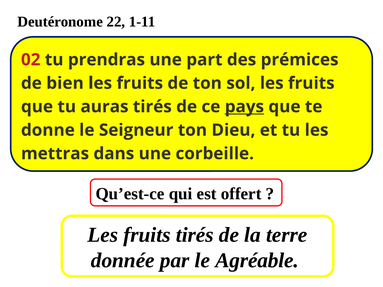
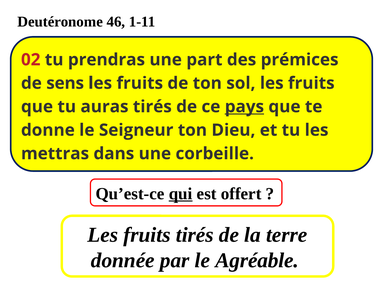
22: 22 -> 46
bien: bien -> sens
qui underline: none -> present
